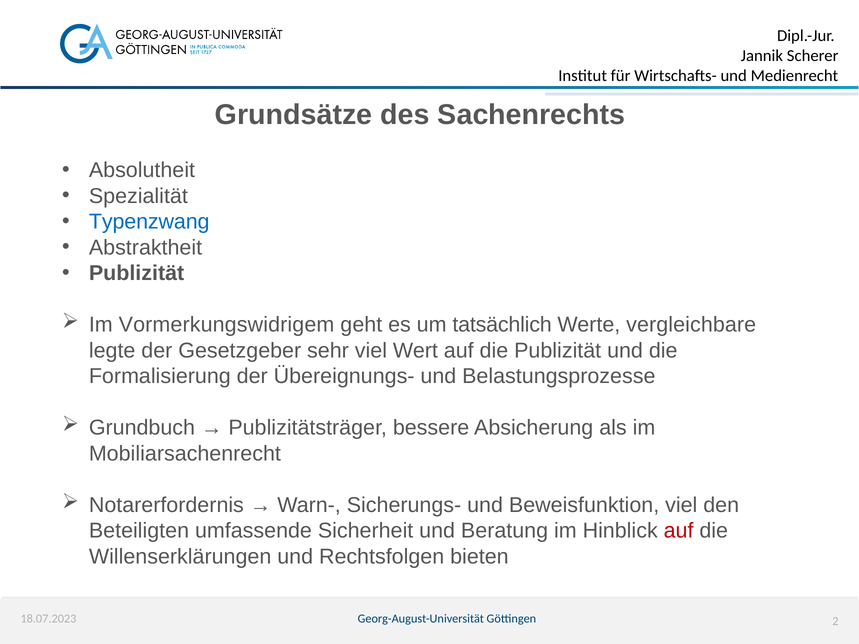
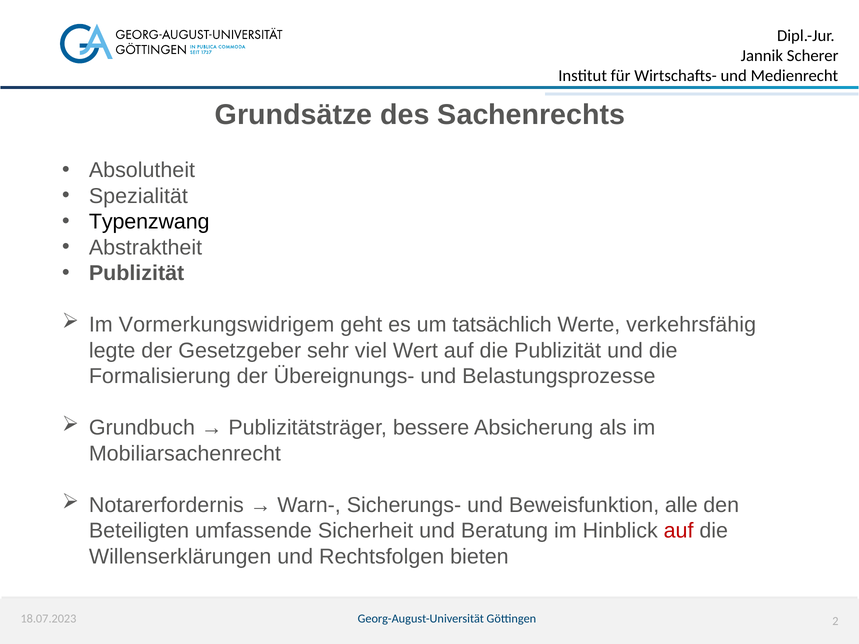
Typenzwang colour: blue -> black
vergleichbare: vergleichbare -> verkehrsfähig
Beweisfunktion viel: viel -> alle
